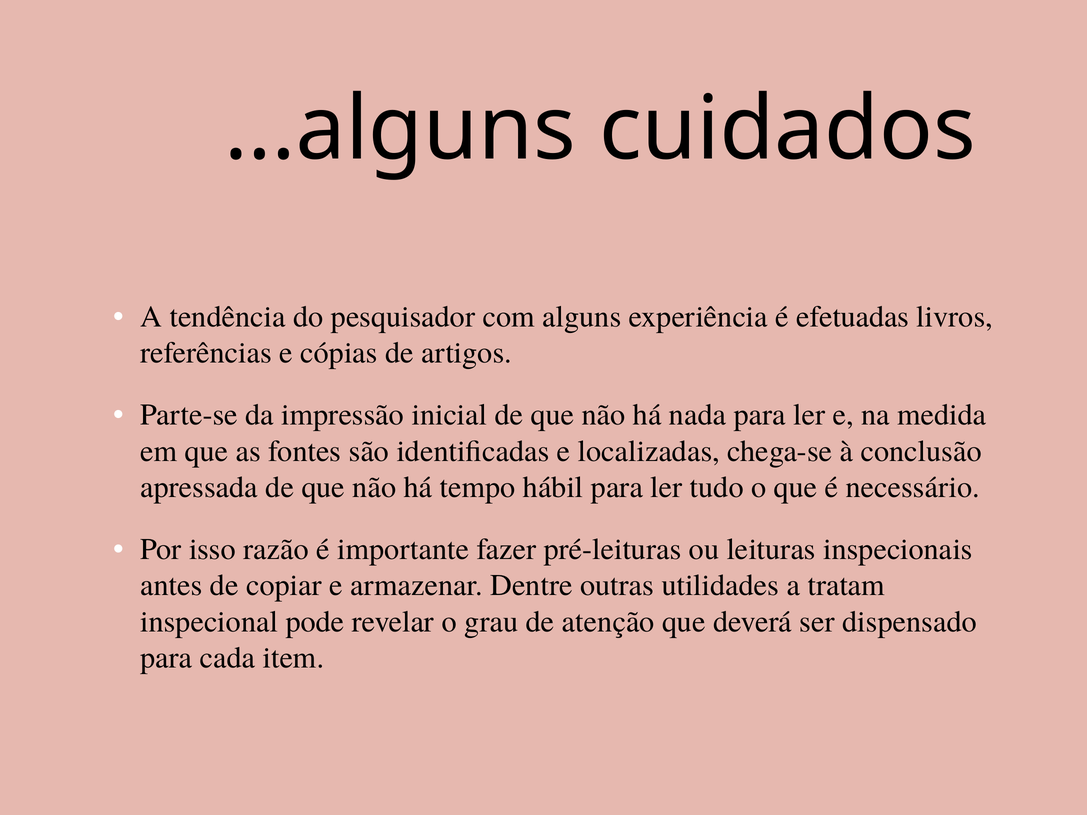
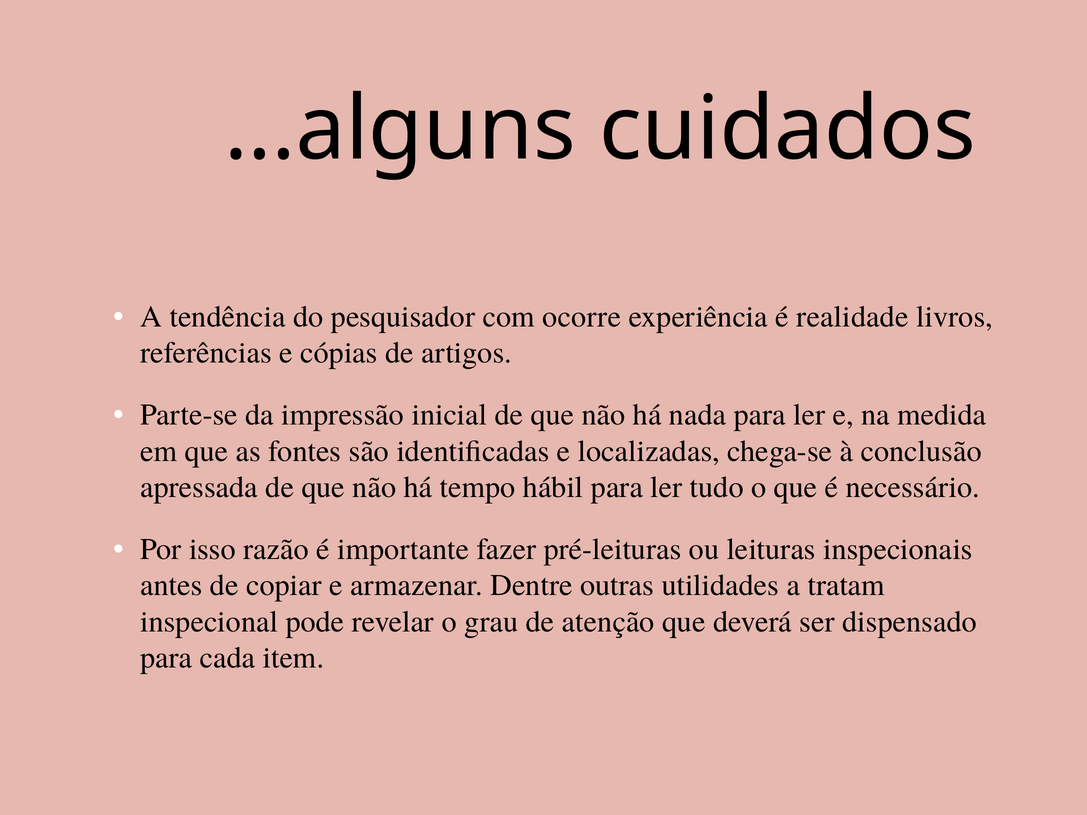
alguns: alguns -> ocorre
efetuadas: efetuadas -> realidade
